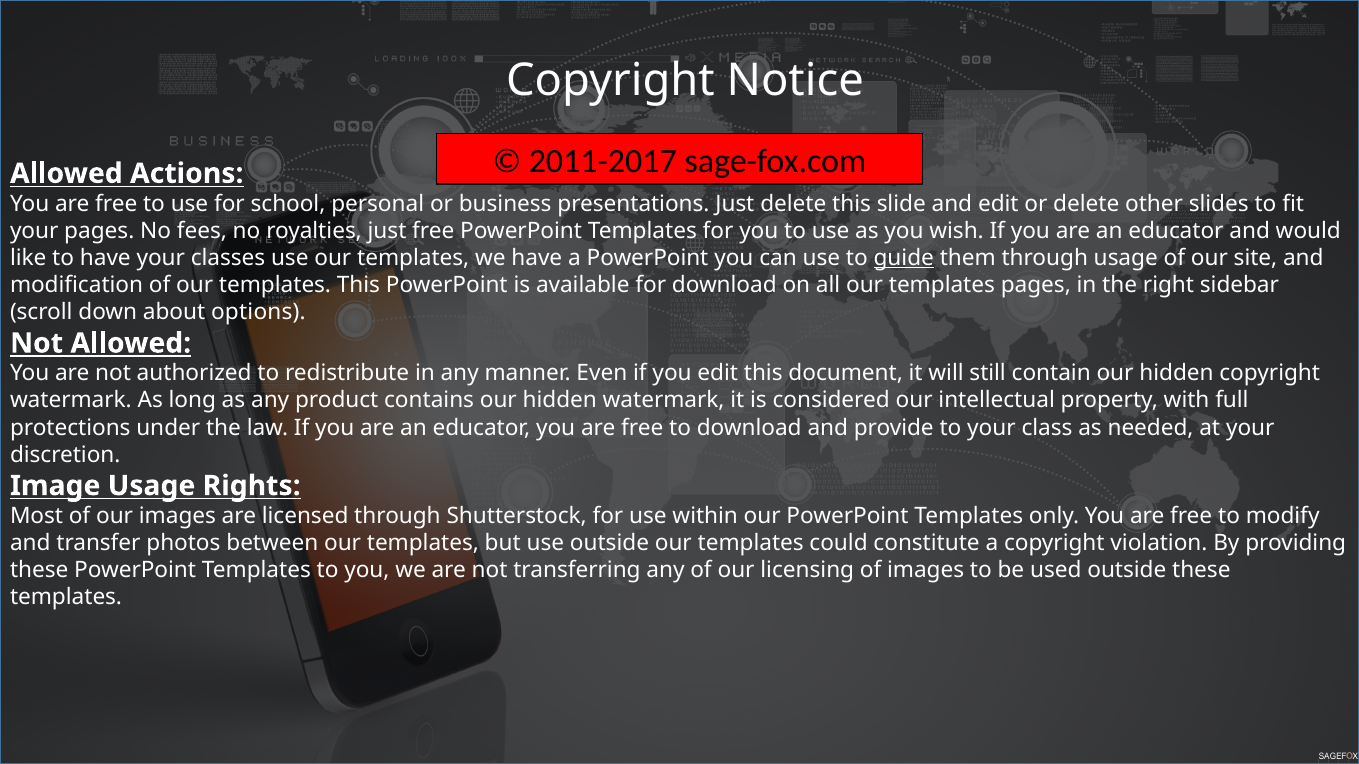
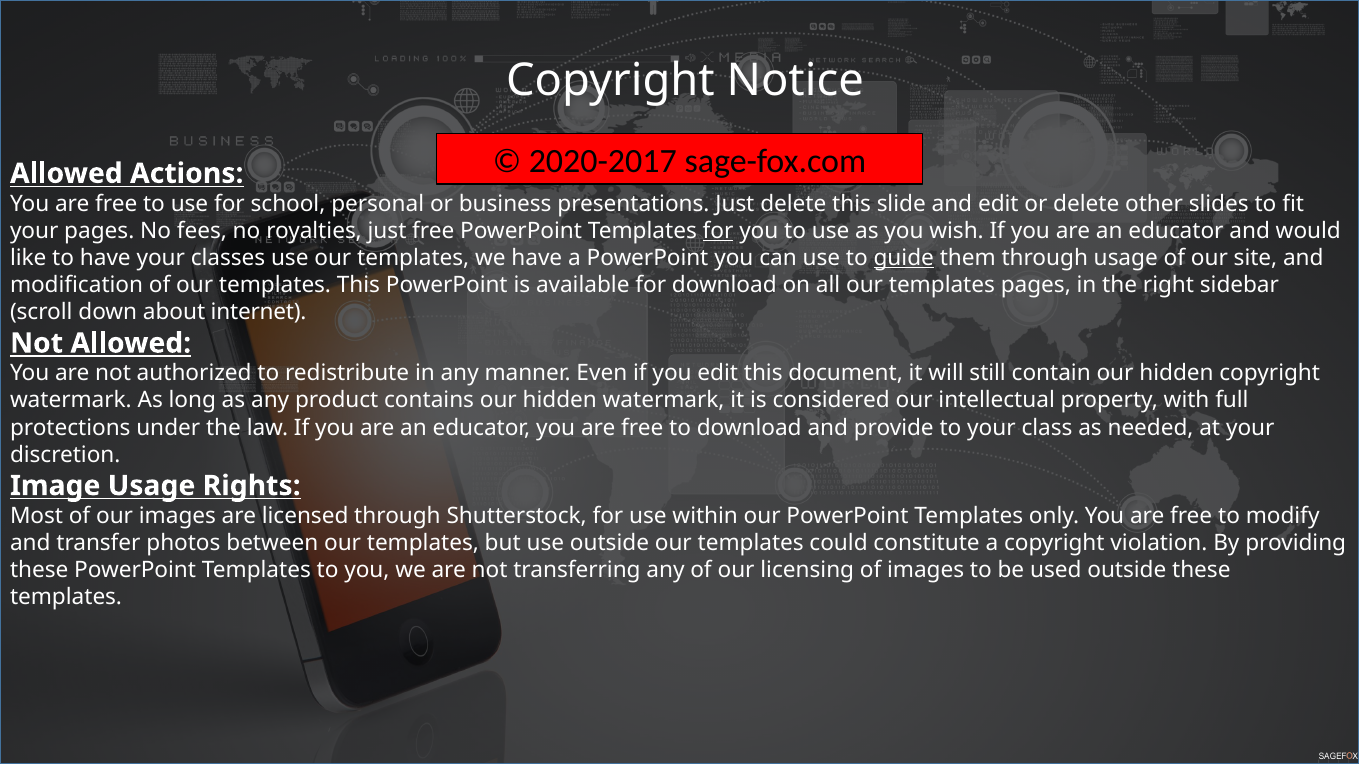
2011-2017: 2011-2017 -> 2020-2017
for at (718, 231) underline: none -> present
options: options -> internet
